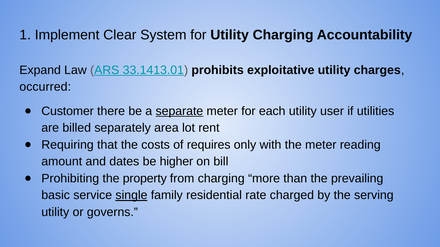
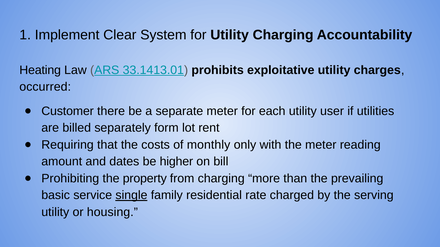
Expand: Expand -> Heating
separate underline: present -> none
area: area -> form
requires: requires -> monthly
governs: governs -> housing
